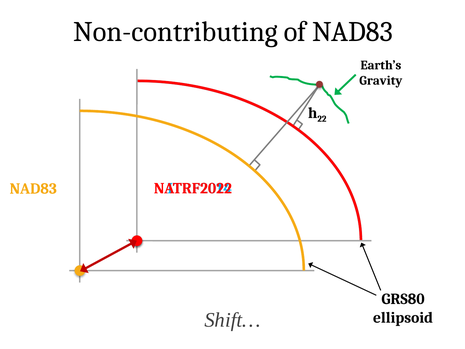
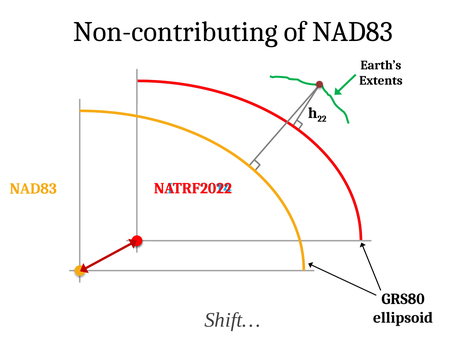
Gravity: Gravity -> Extents
